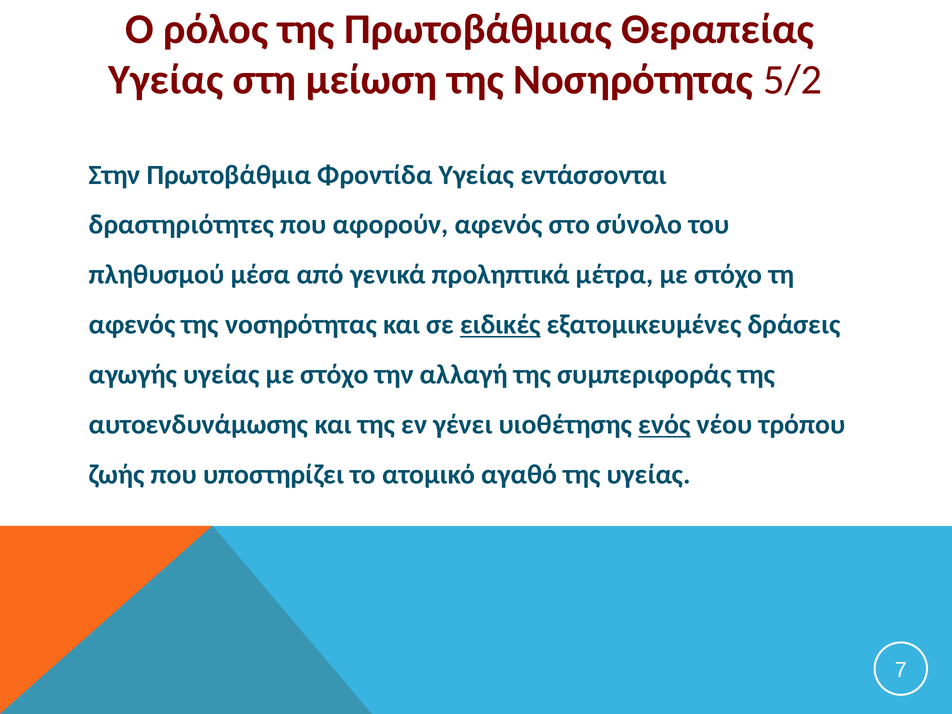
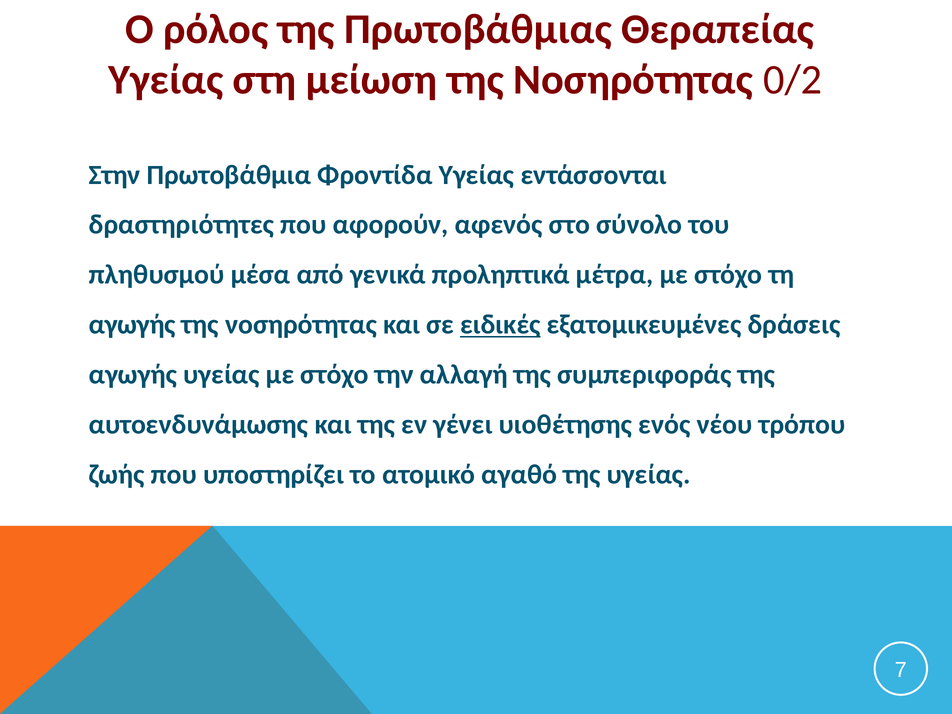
5/2: 5/2 -> 0/2
αφενός at (132, 325): αφενός -> αγωγής
ενός underline: present -> none
